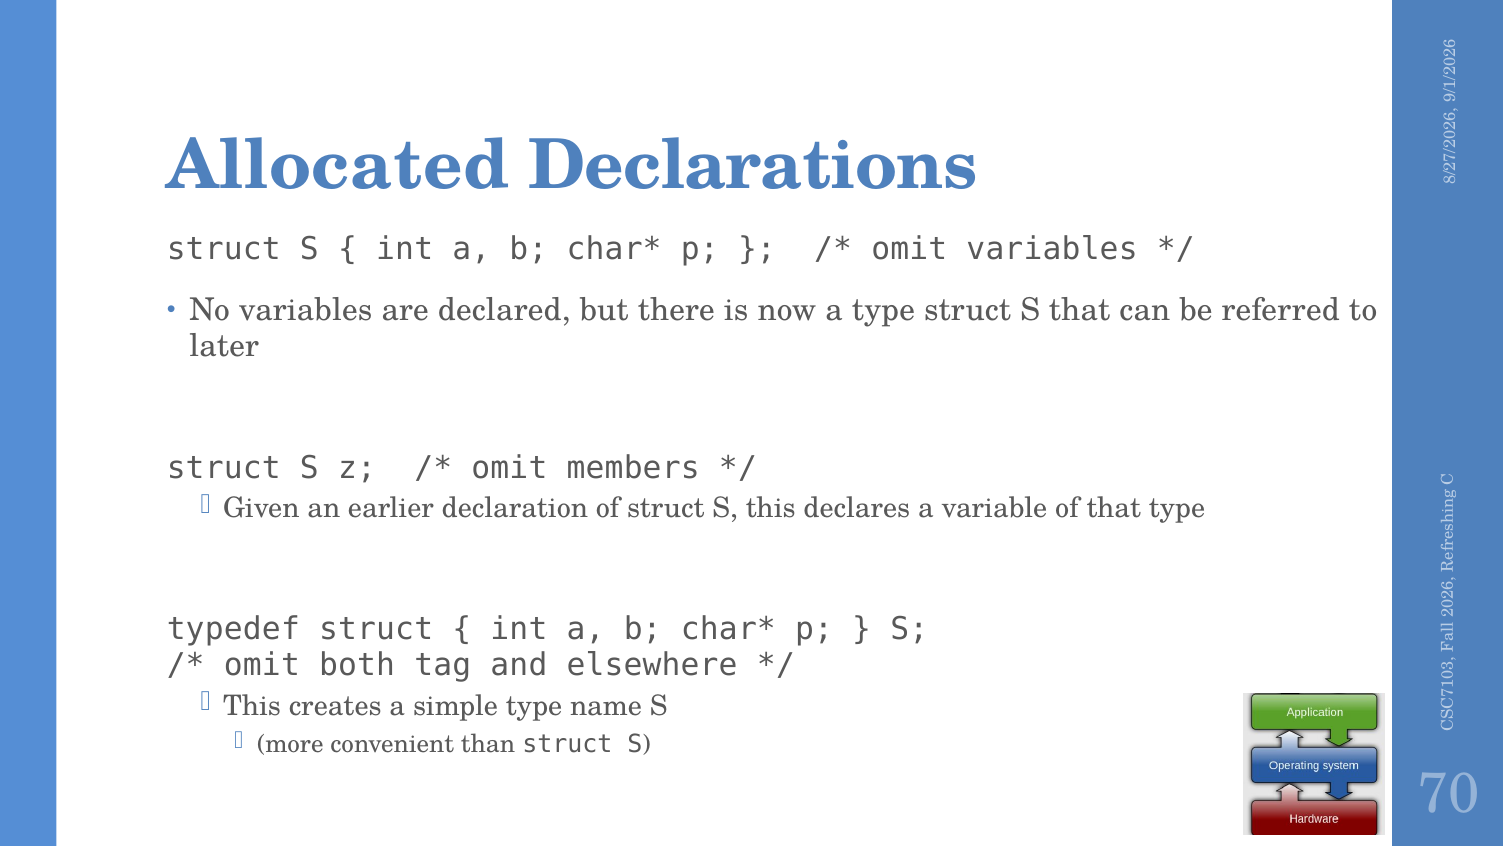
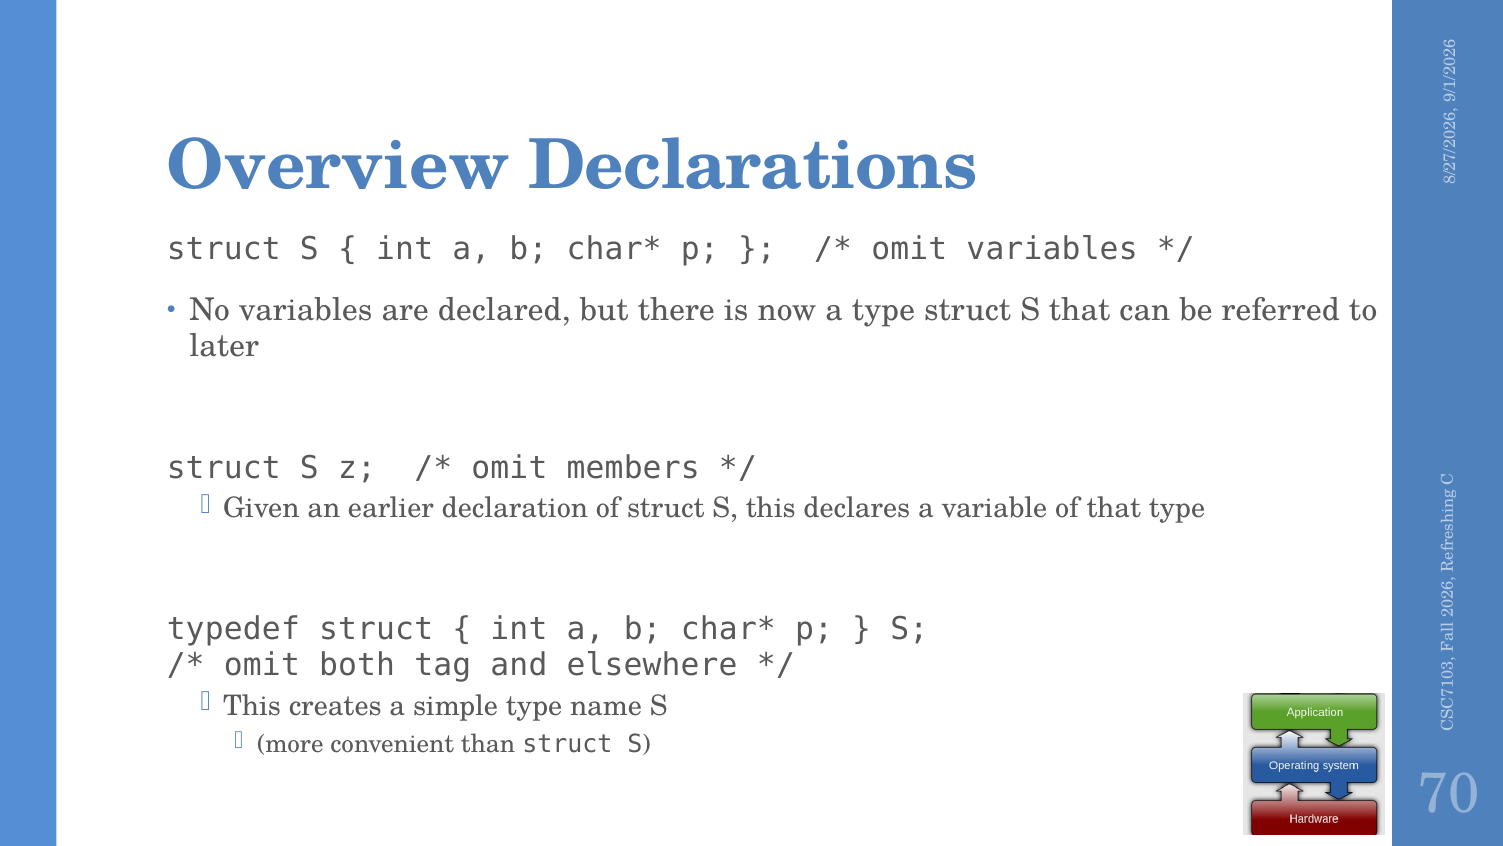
Allocated: Allocated -> Overview
